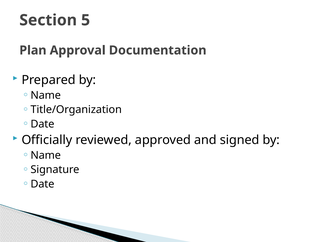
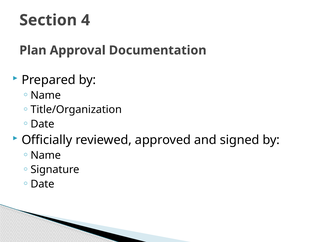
5: 5 -> 4
